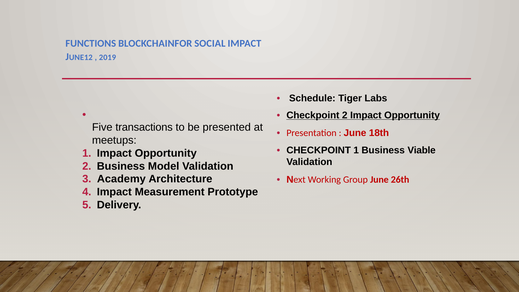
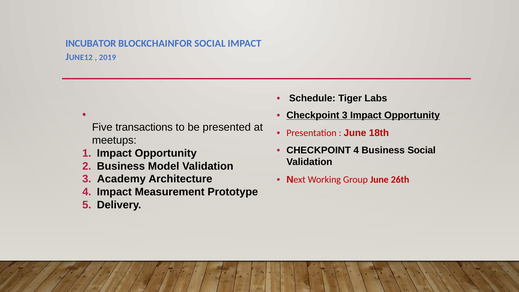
FUNCTIONS: FUNCTIONS -> INCUBATOR
Checkpoint 2: 2 -> 3
CHECKPOINT 1: 1 -> 4
Business Viable: Viable -> Social
